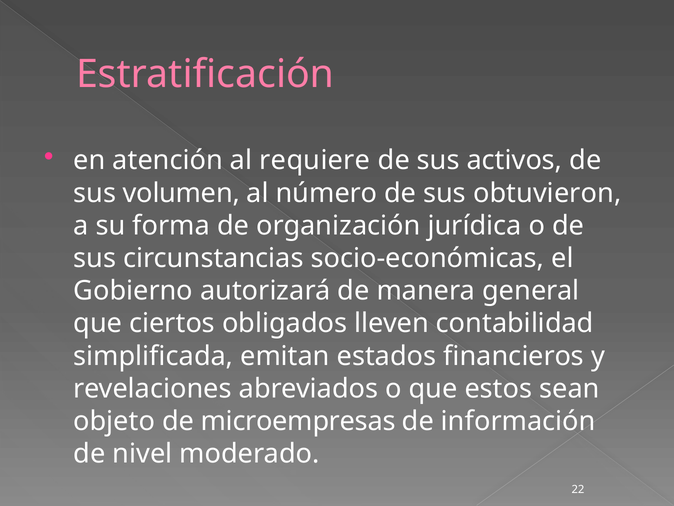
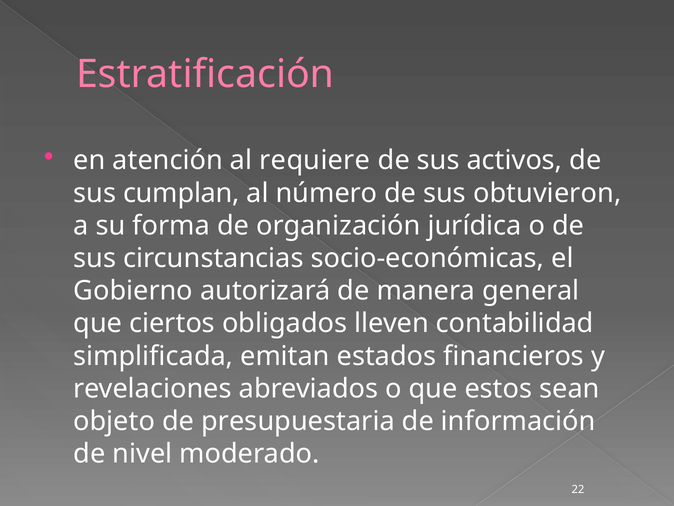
volumen: volumen -> cumplan
microempresas: microempresas -> presupuestaria
